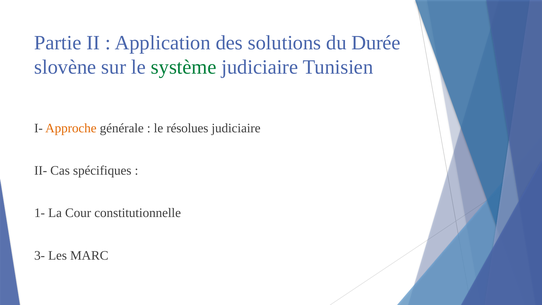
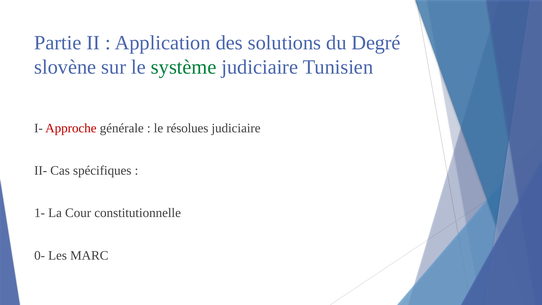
Durée: Durée -> Degré
Approche colour: orange -> red
3-: 3- -> 0-
